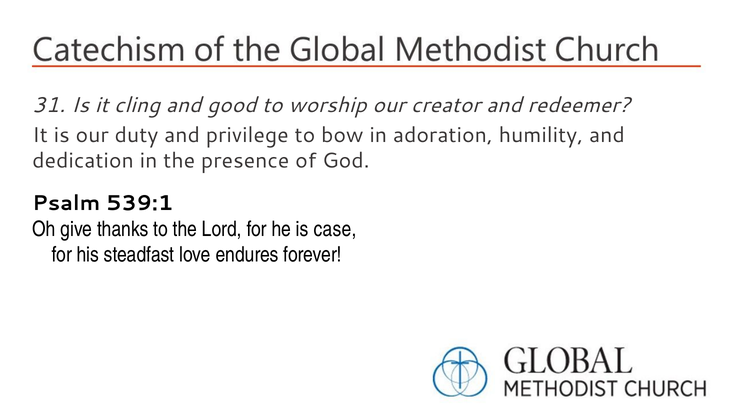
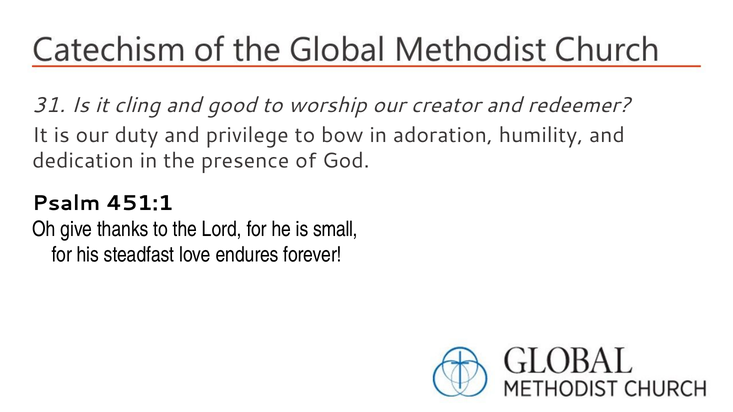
539:1: 539:1 -> 451:1
case: case -> small
